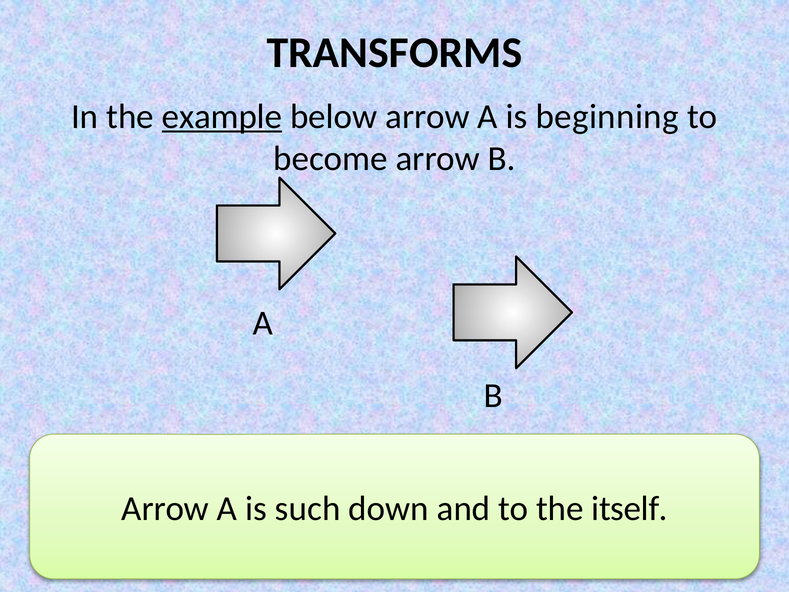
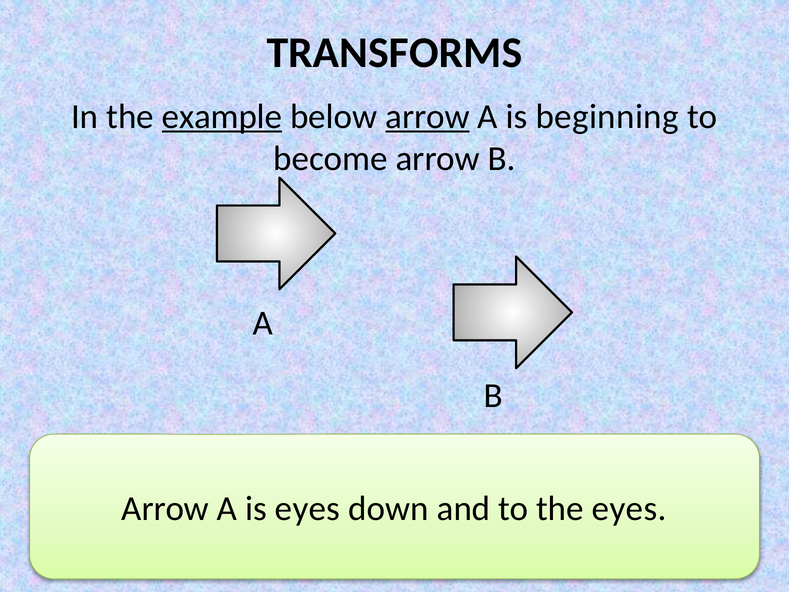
arrow at (427, 117) underline: none -> present
is such: such -> eyes
the itself: itself -> eyes
